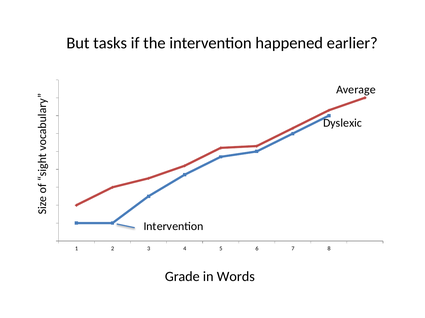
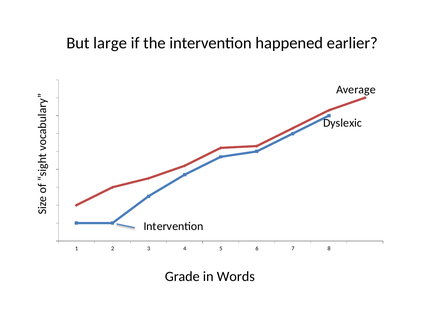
tasks: tasks -> large
